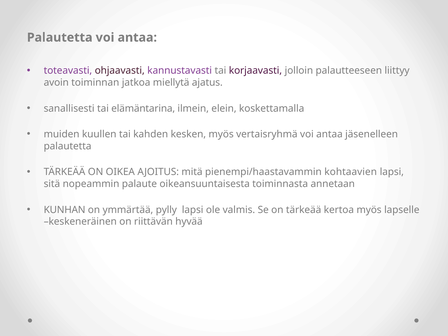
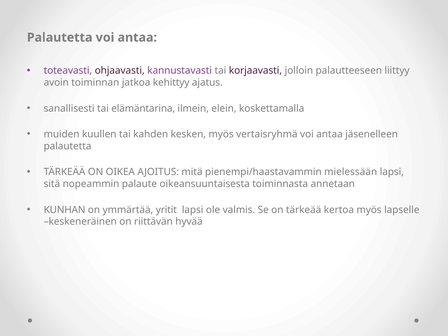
miellytä: miellytä -> kehittyy
kohtaavien: kohtaavien -> mielessään
pylly: pylly -> yritit
